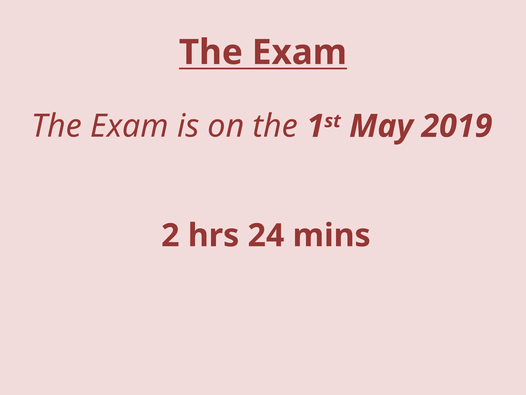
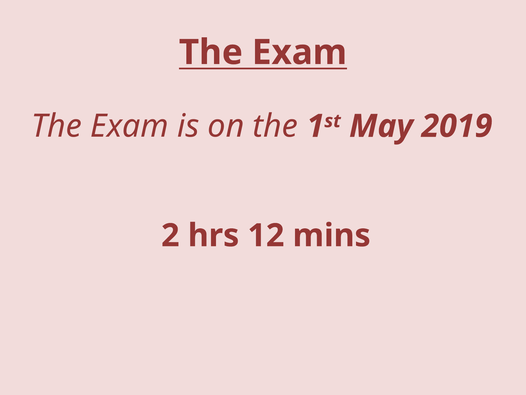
24: 24 -> 12
